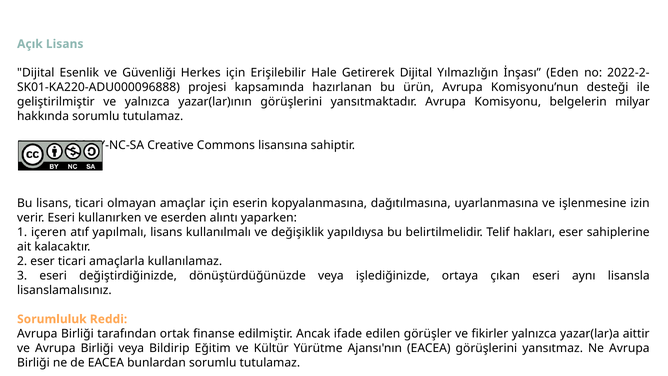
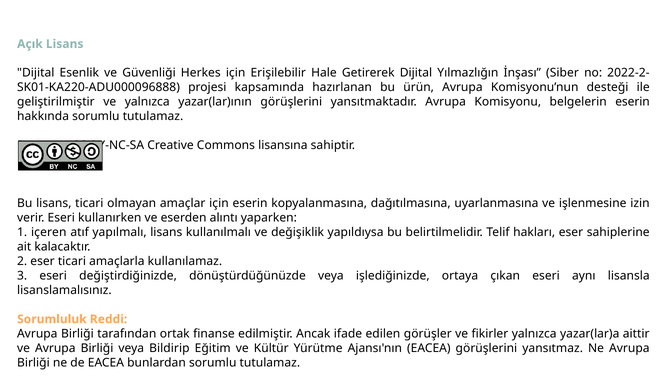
Eden: Eden -> Siber
belgelerin milyar: milyar -> eserin
